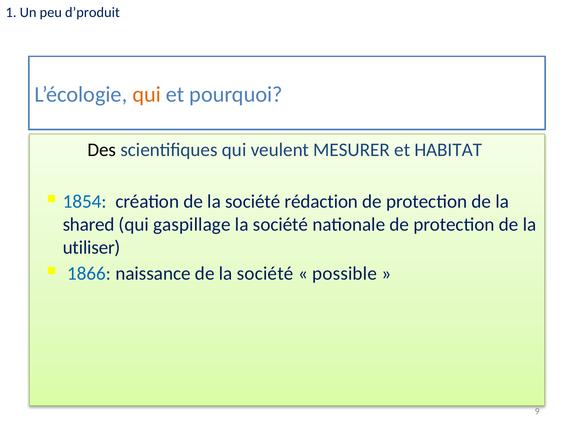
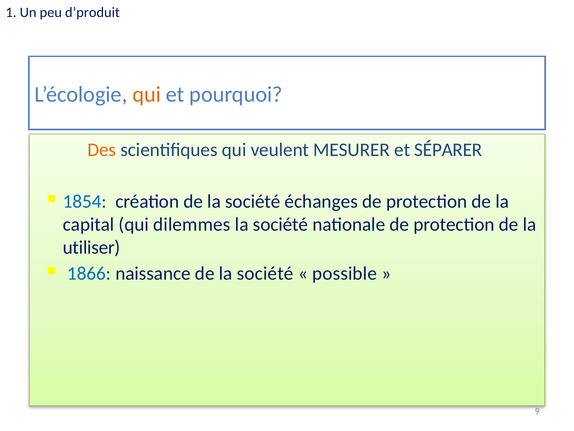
Des colour: black -> orange
HABITAT: HABITAT -> SÉPARER
rédaction: rédaction -> échanges
shared: shared -> capital
gaspillage: gaspillage -> dilemmes
